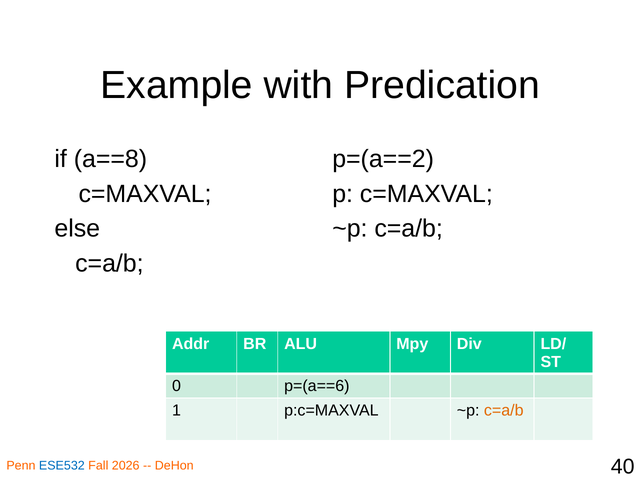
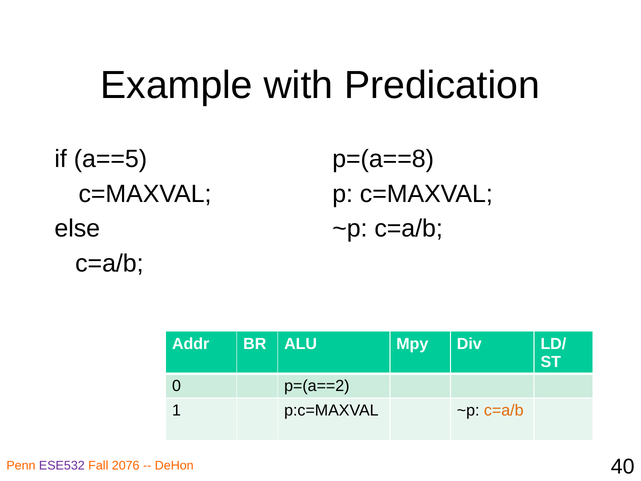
a==8: a==8 -> a==5
p=(a==2: p=(a==2 -> p=(a==8
p=(a==6: p=(a==6 -> p=(a==2
ESE532 colour: blue -> purple
2026: 2026 -> 2076
